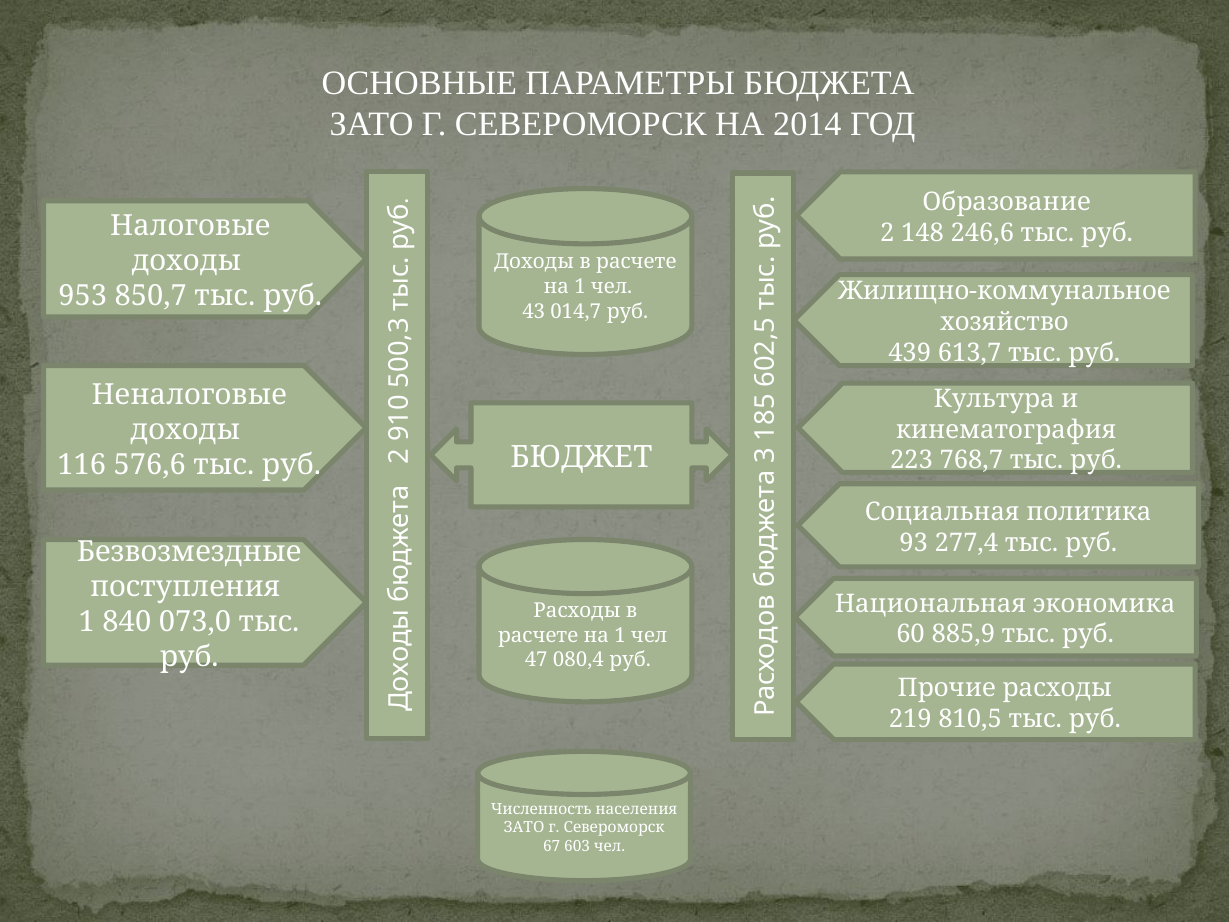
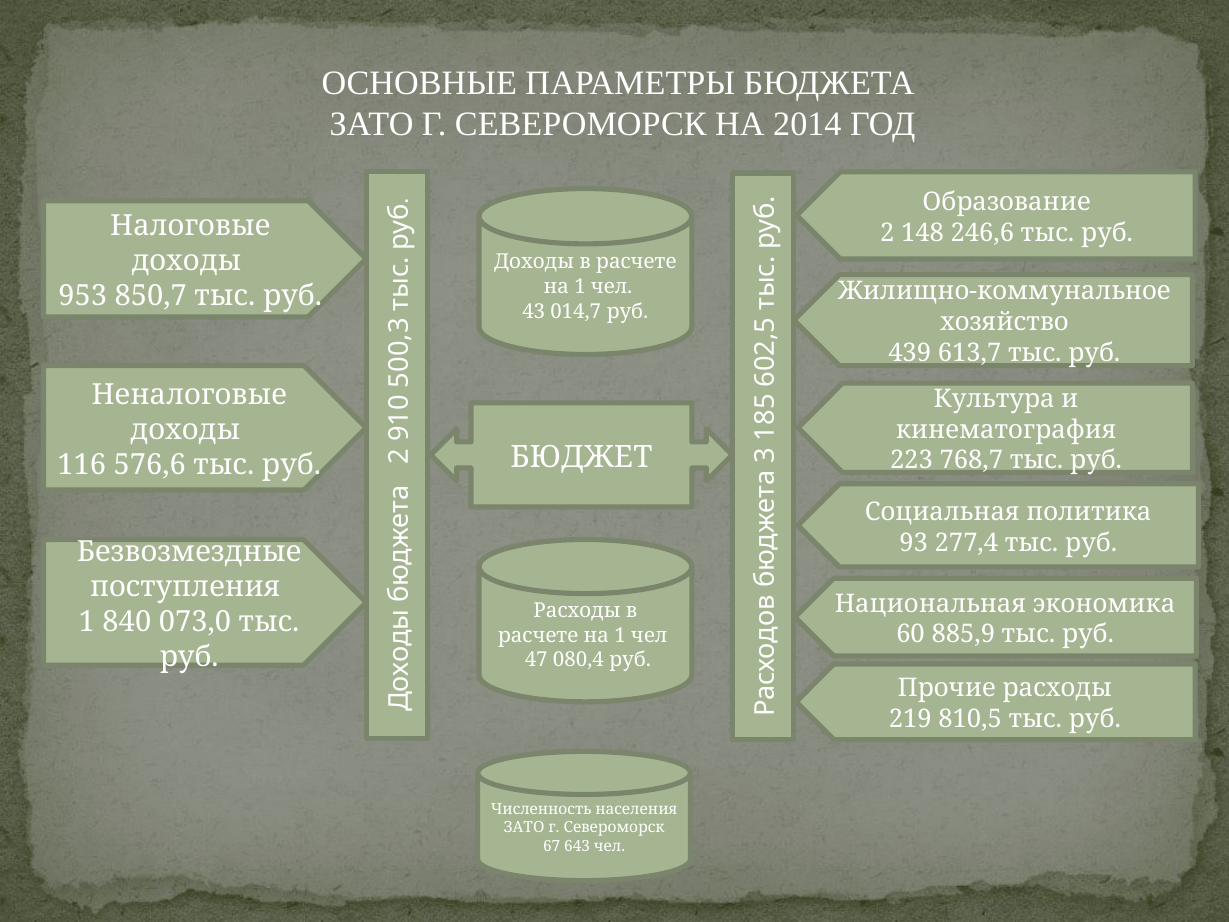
603: 603 -> 643
